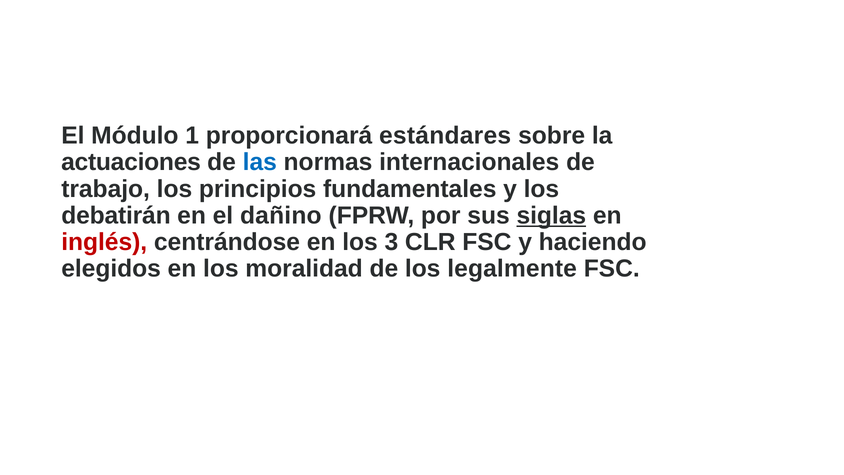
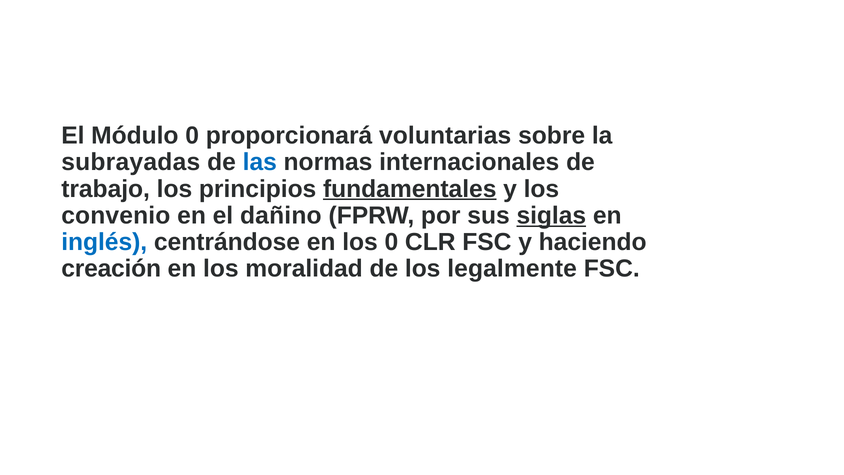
Módulo 1: 1 -> 0
estándares: estándares -> voluntarias
actuaciones: actuaciones -> subrayadas
fundamentales underline: none -> present
debatirán: debatirán -> convenio
inglés colour: red -> blue
los 3: 3 -> 0
elegidos: elegidos -> creación
